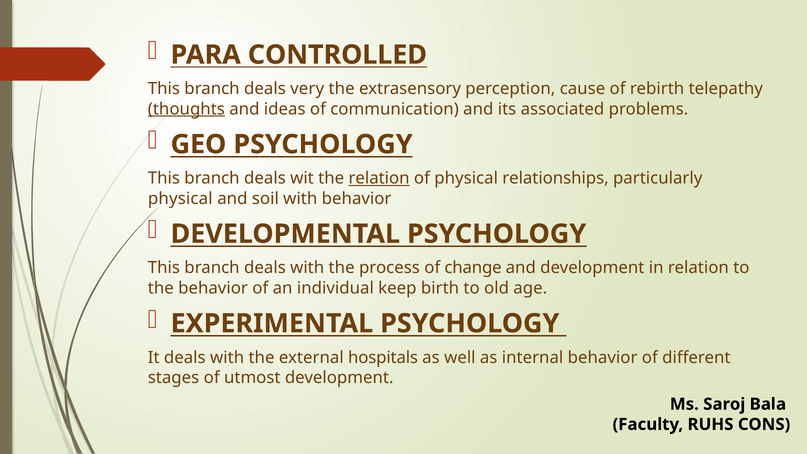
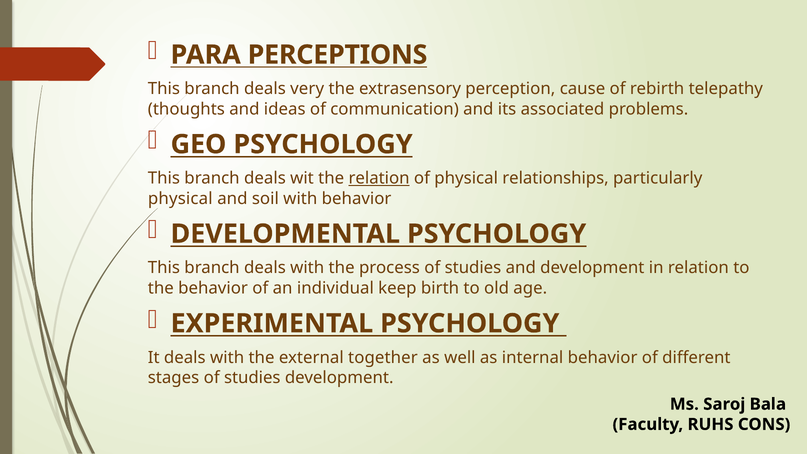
CONTROLLED: CONTROLLED -> PERCEPTIONS
thoughts underline: present -> none
process of change: change -> studies
hospitals: hospitals -> together
stages of utmost: utmost -> studies
